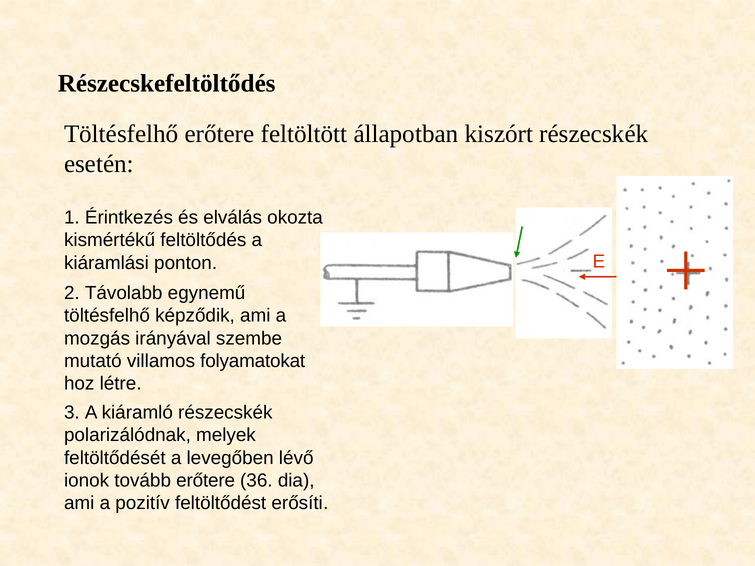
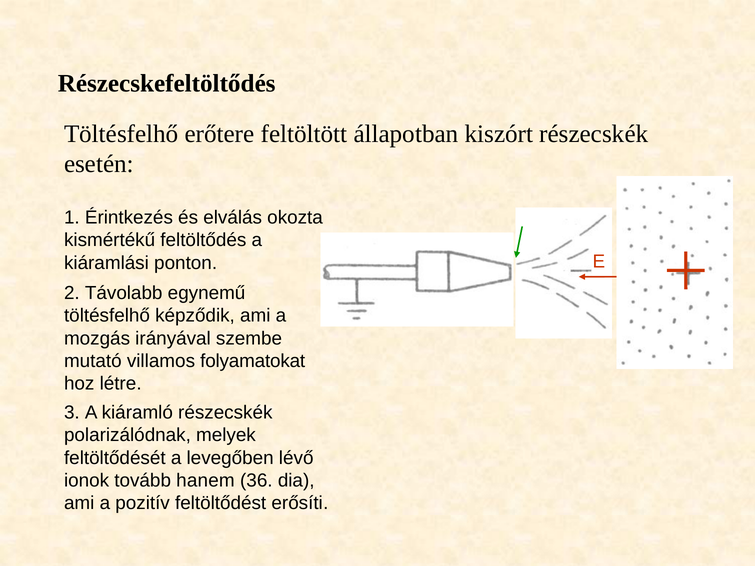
tovább erőtere: erőtere -> hanem
